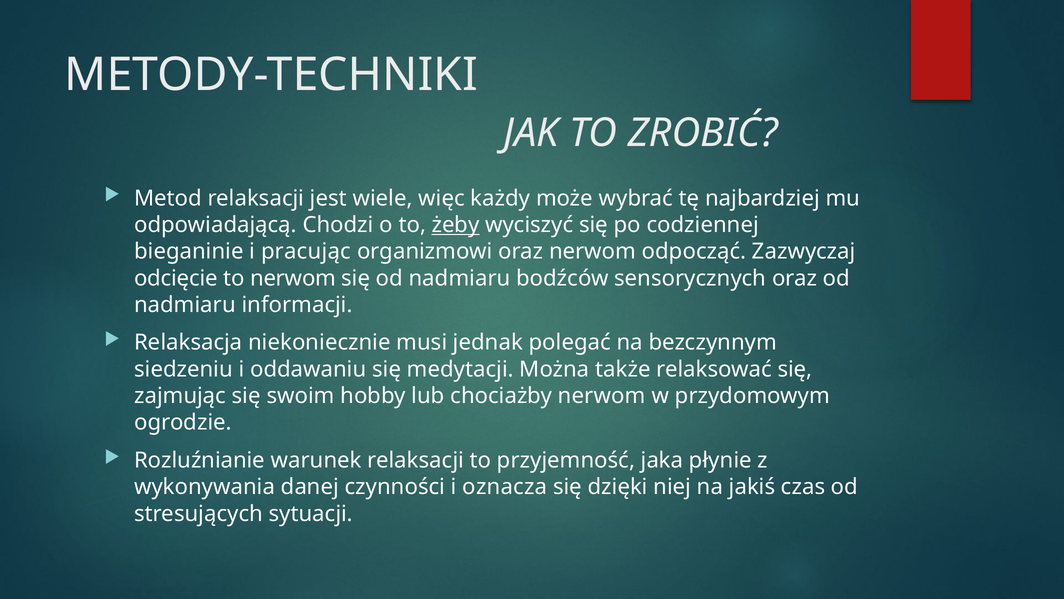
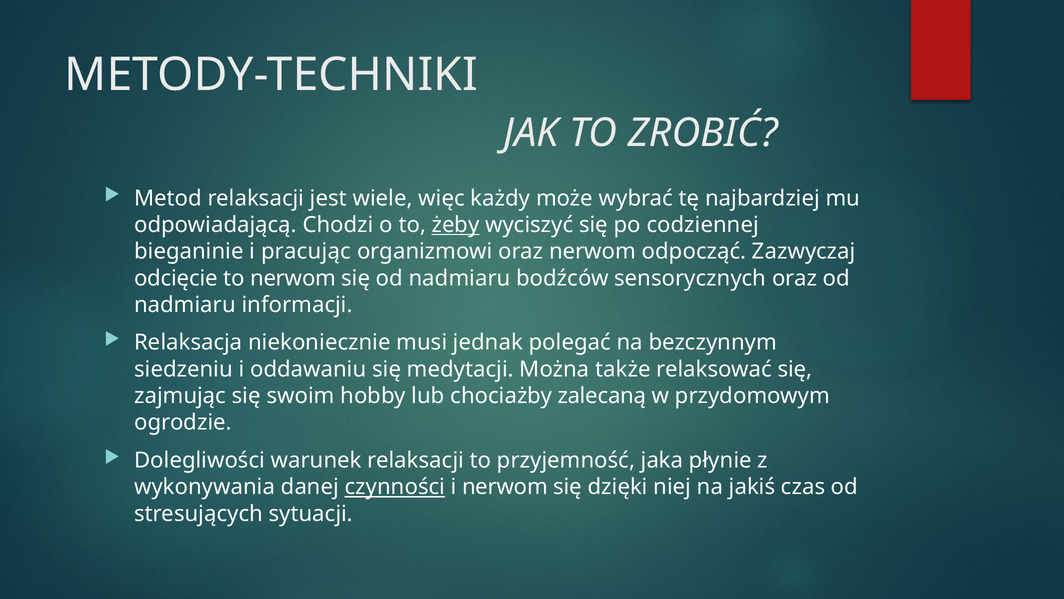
chociażby nerwom: nerwom -> zalecaną
Rozluźnianie: Rozluźnianie -> Dolegliwości
czynności underline: none -> present
i oznacza: oznacza -> nerwom
